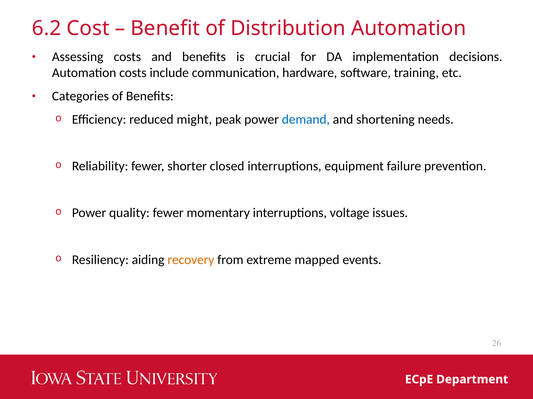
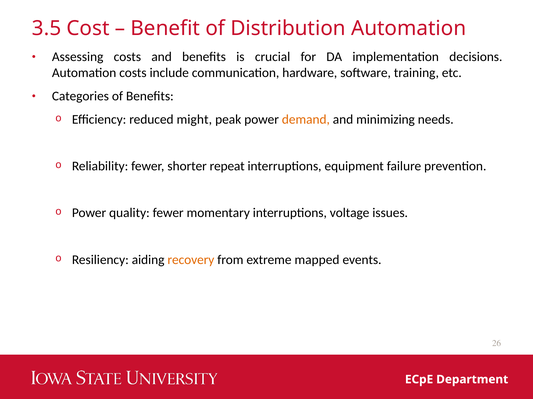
6.2: 6.2 -> 3.5
demand colour: blue -> orange
shortening: shortening -> minimizing
closed: closed -> repeat
